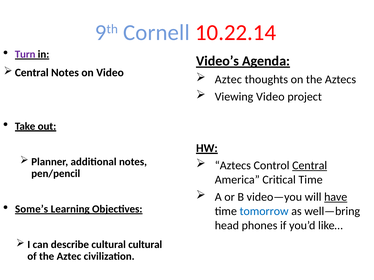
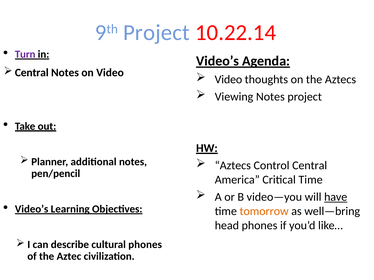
9th Cornell: Cornell -> Project
Aztec at (228, 80): Aztec -> Video
Viewing Video: Video -> Notes
Central at (310, 166) underline: present -> none
Some’s at (32, 209): Some’s -> Video’s
tomorrow colour: blue -> orange
cultural cultural: cultural -> phones
